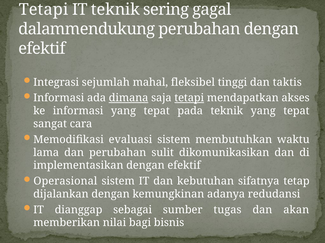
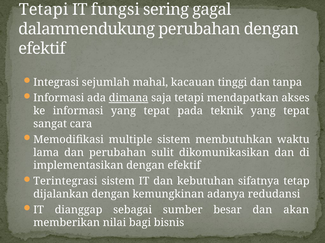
IT teknik: teknik -> fungsi
fleksibel: fleksibel -> kacauan
taktis: taktis -> tanpa
tetapi at (189, 98) underline: present -> none
evaluasi: evaluasi -> multiple
Operasional: Operasional -> Terintegrasi
tugas: tugas -> besar
